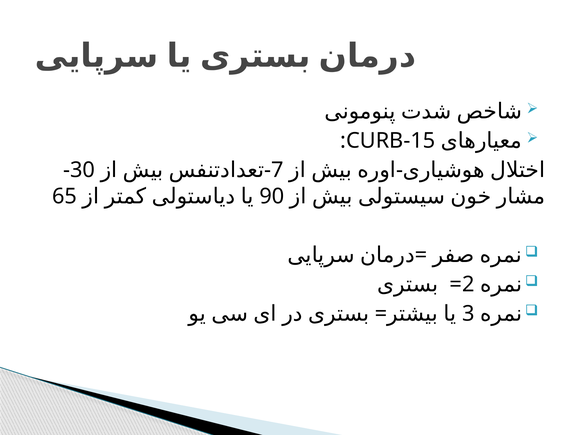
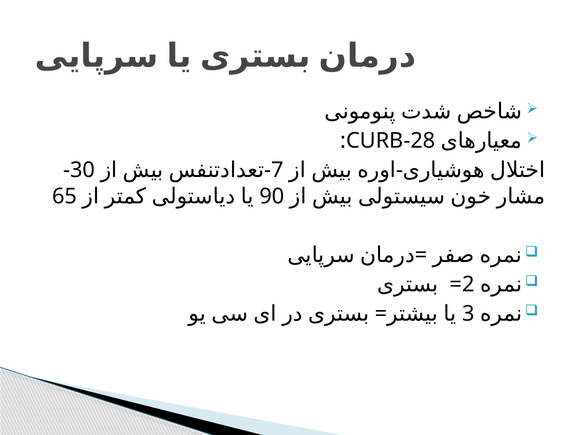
CURB-15: CURB-15 -> CURB-28
